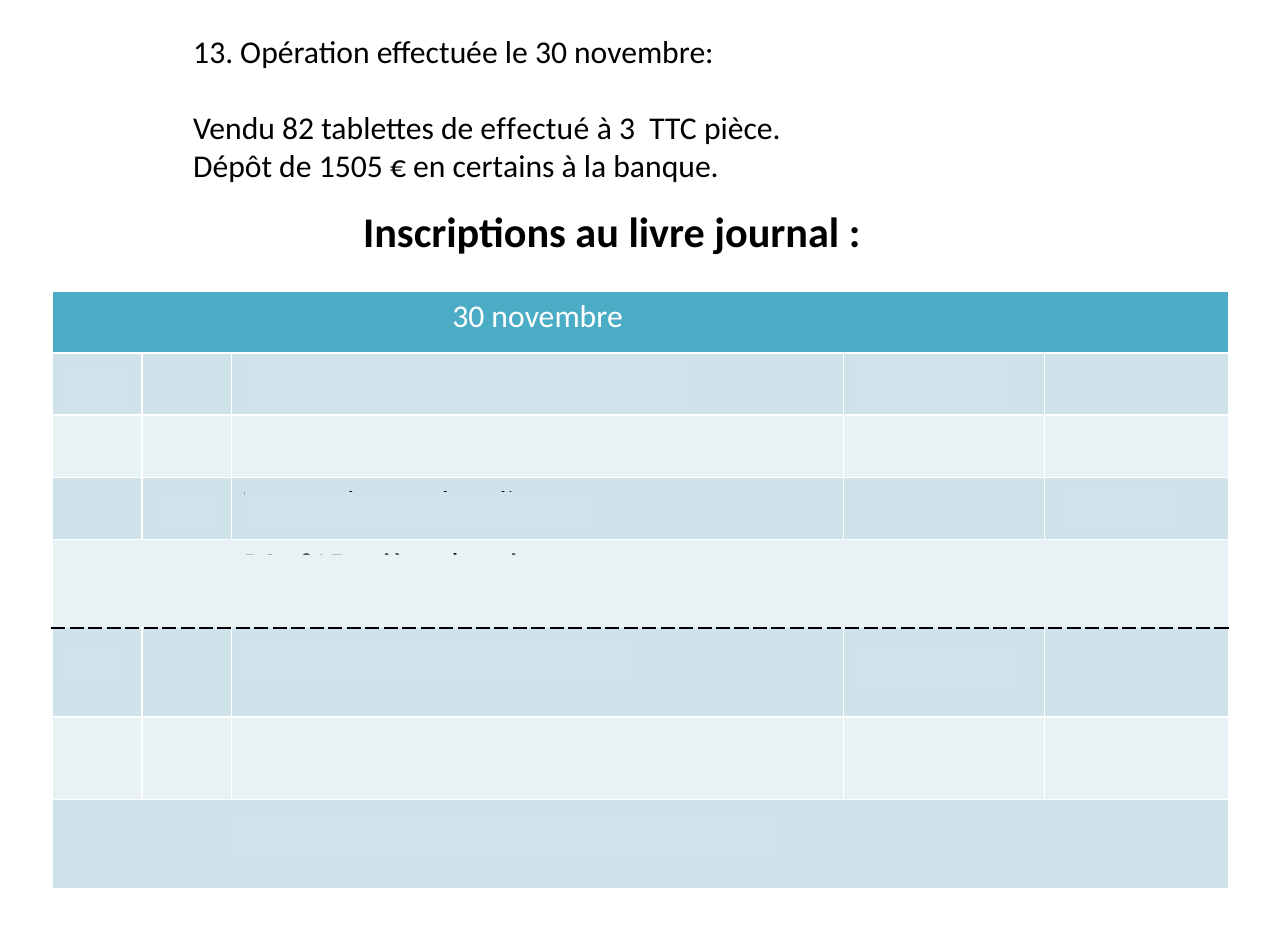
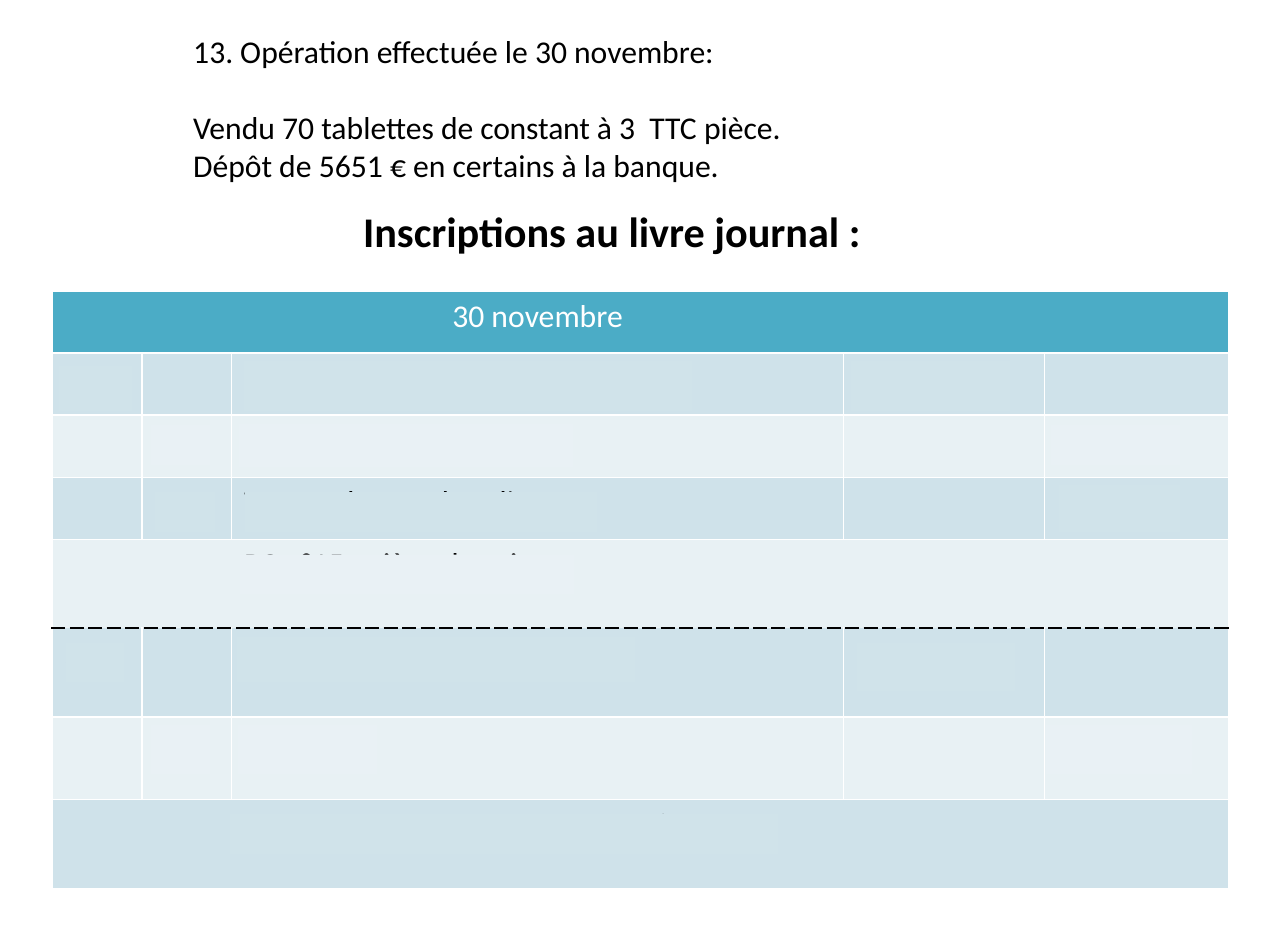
82: 82 -> 70
effectué: effectué -> constant
1505: 1505 -> 5651
